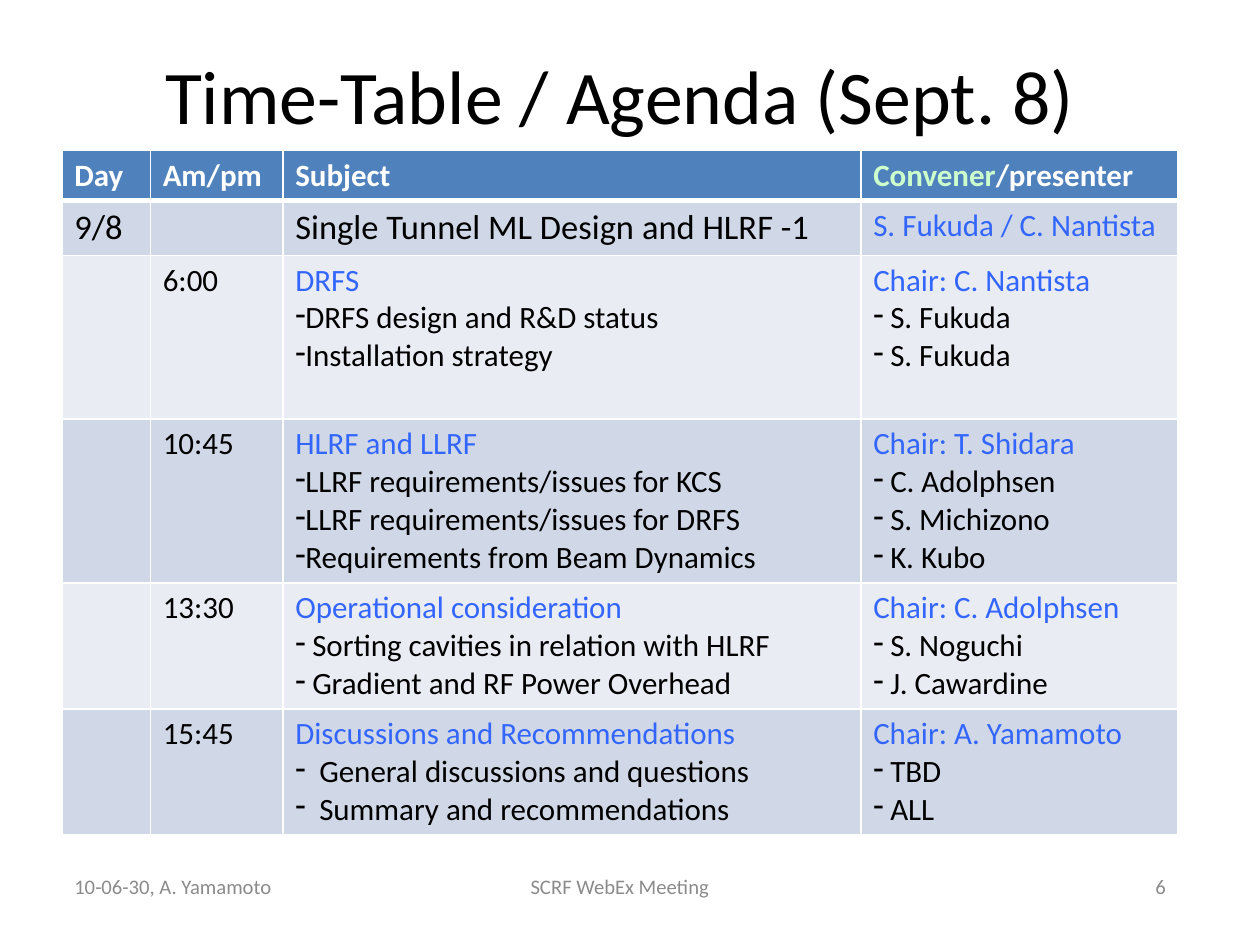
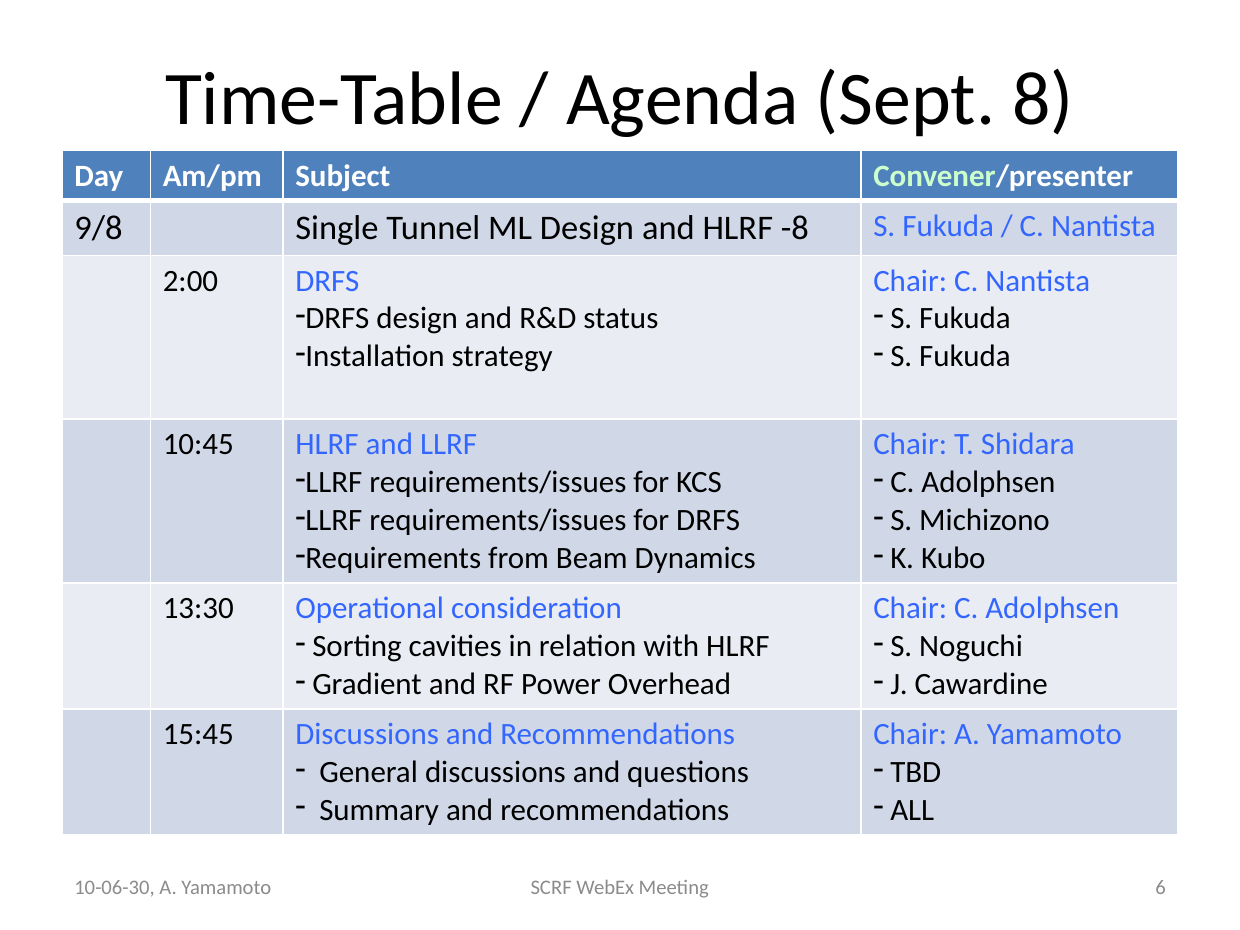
-1: -1 -> -8
6:00: 6:00 -> 2:00
